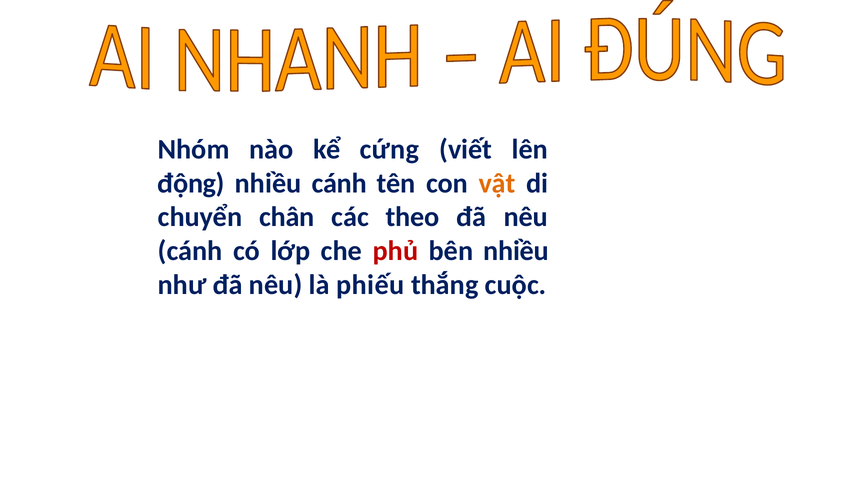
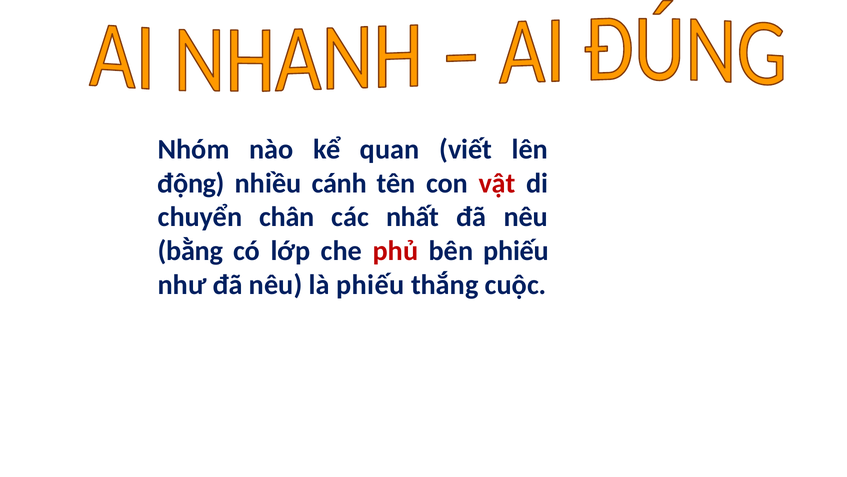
cứng: cứng -> quan
vật colour: orange -> red
theo: theo -> nhất
cánh at (190, 251): cánh -> bằng
bên nhiều: nhiều -> phiếu
